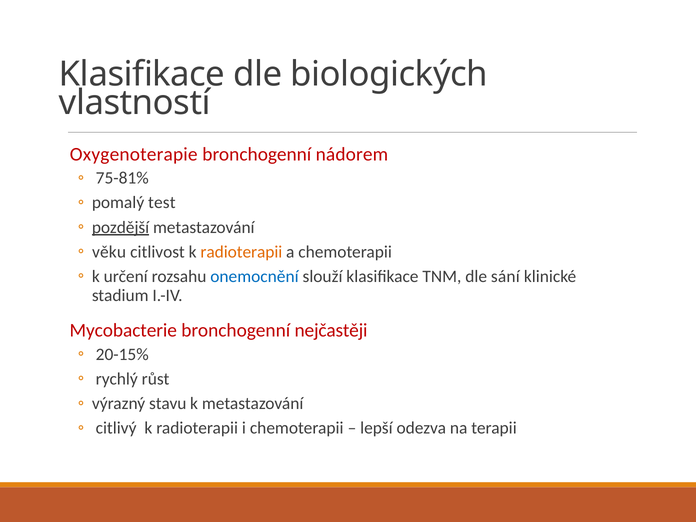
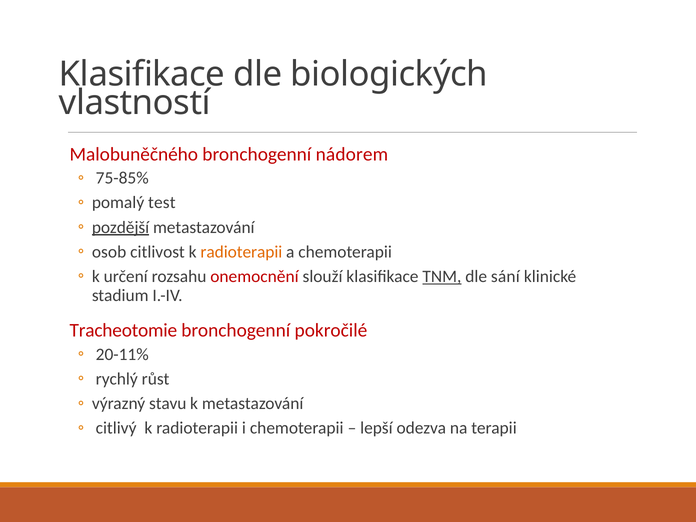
Oxygenoterapie: Oxygenoterapie -> Malobuněčného
75-81%: 75-81% -> 75-85%
věku: věku -> osob
onemocnění colour: blue -> red
TNM underline: none -> present
Mycobacterie: Mycobacterie -> Tracheotomie
nejčastěji: nejčastěji -> pokročilé
20-15%: 20-15% -> 20-11%
